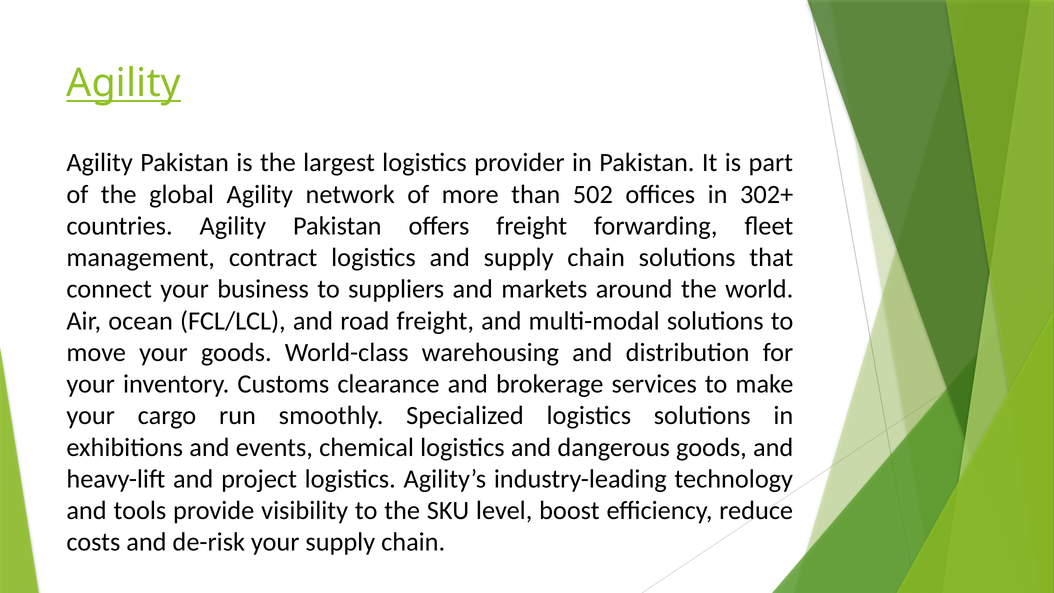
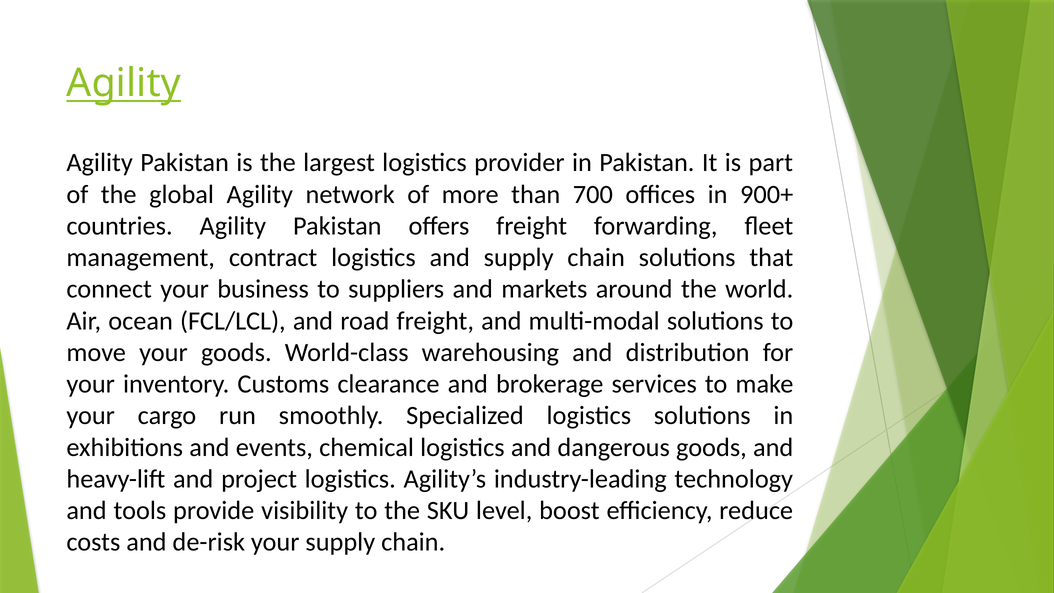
502: 502 -> 700
302+: 302+ -> 900+
